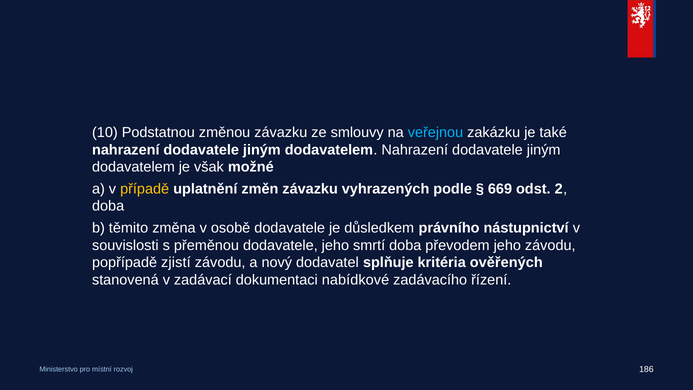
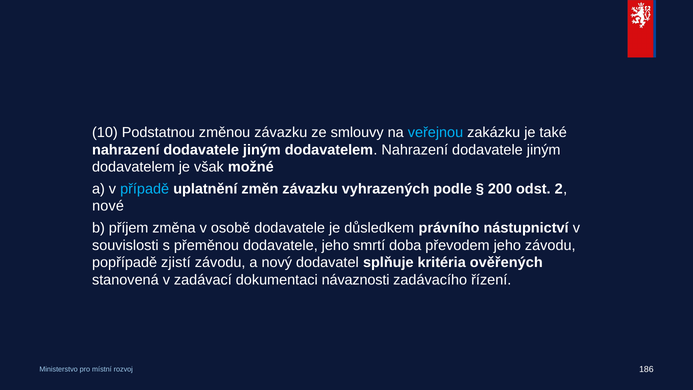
případě colour: yellow -> light blue
669: 669 -> 200
doba at (108, 206): doba -> nové
těmito: těmito -> příjem
nabídkové: nabídkové -> návaznosti
